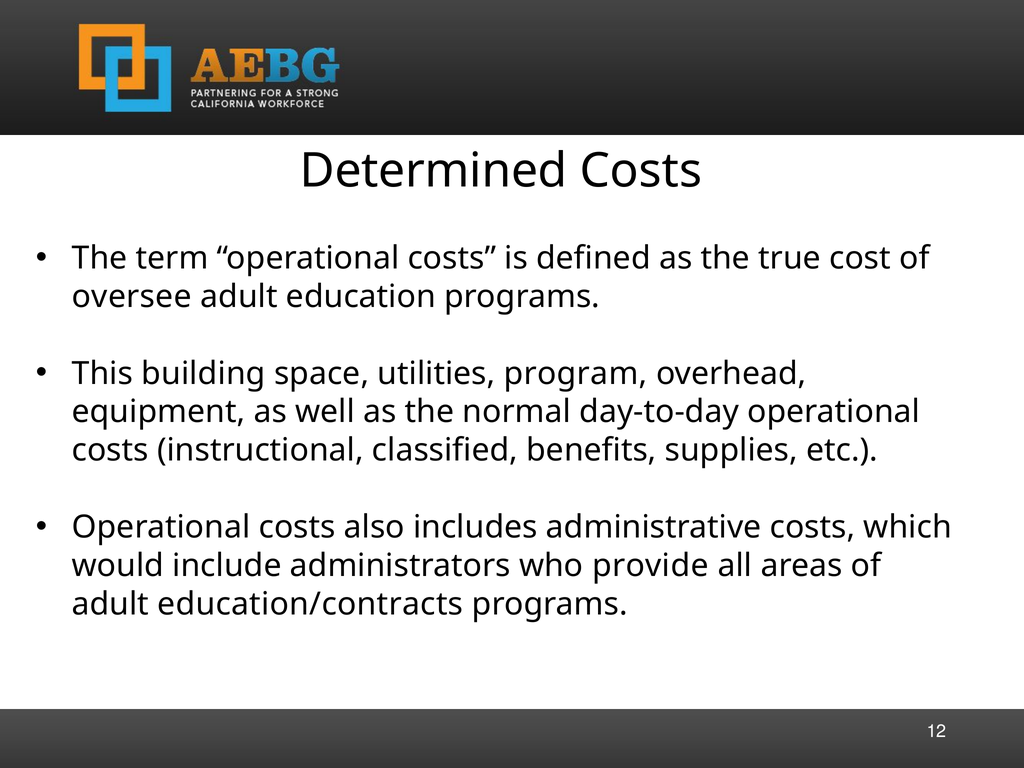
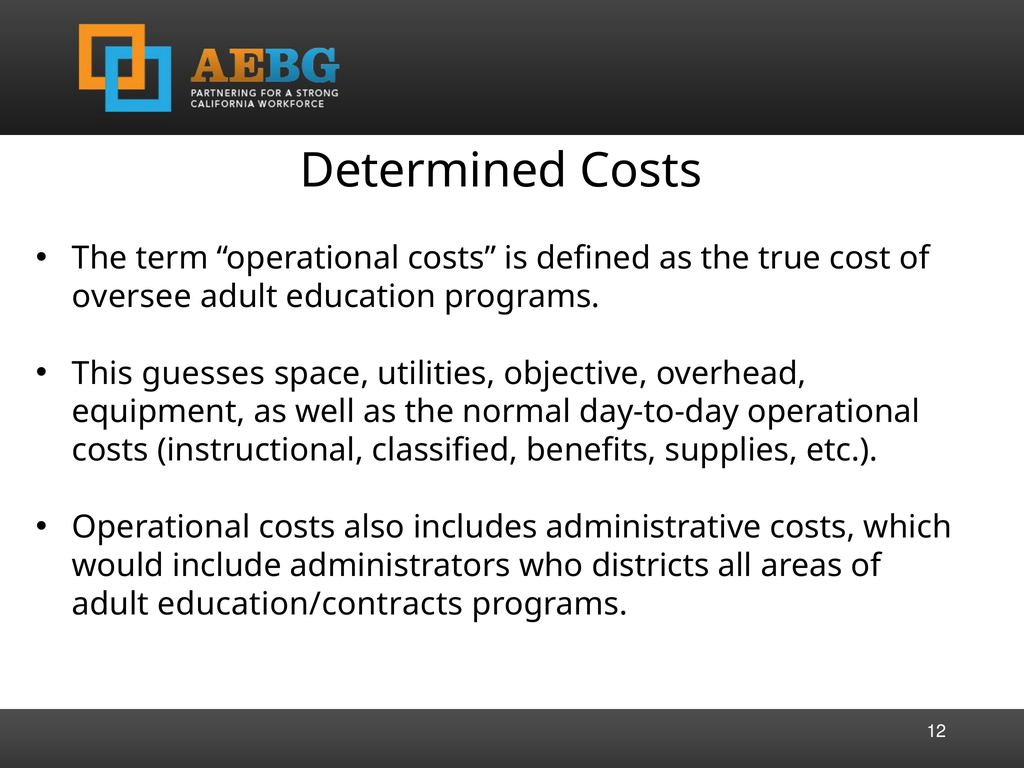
building: building -> guesses
program: program -> objective
provide: provide -> districts
